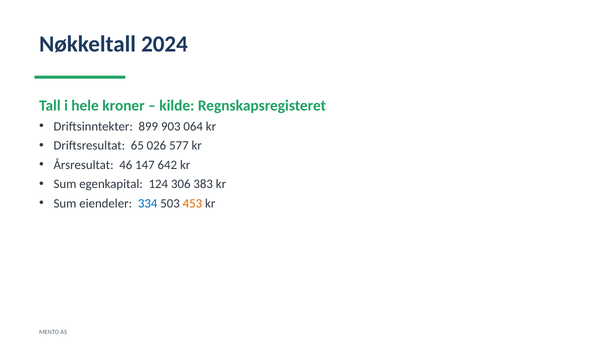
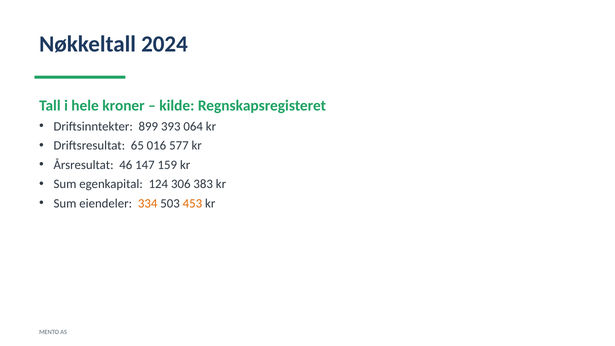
903: 903 -> 393
026: 026 -> 016
642: 642 -> 159
334 colour: blue -> orange
